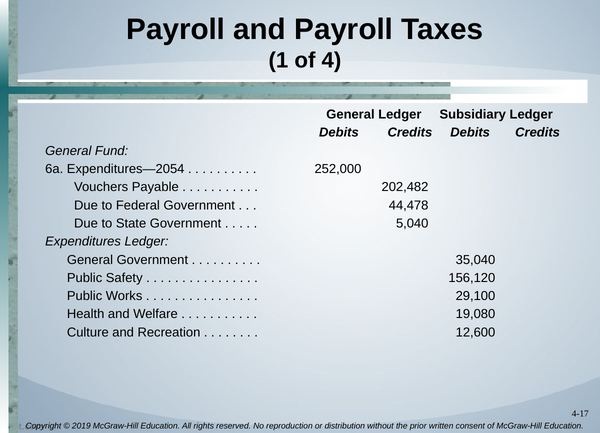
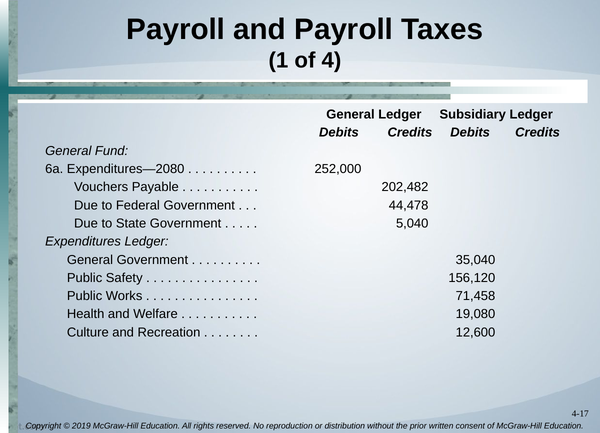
Expenditures—2054: Expenditures—2054 -> Expenditures—2080
29,100: 29,100 -> 71,458
